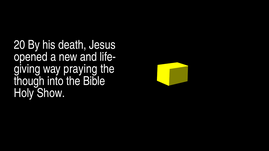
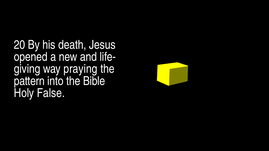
though: though -> pattern
Show: Show -> False
